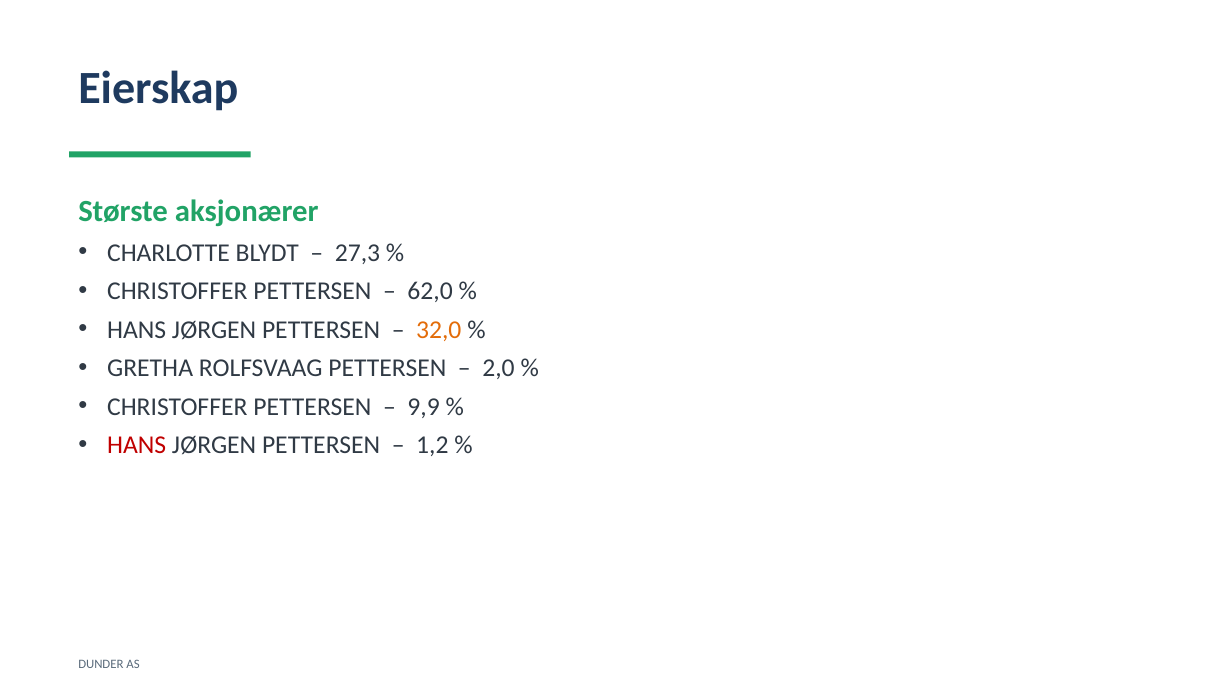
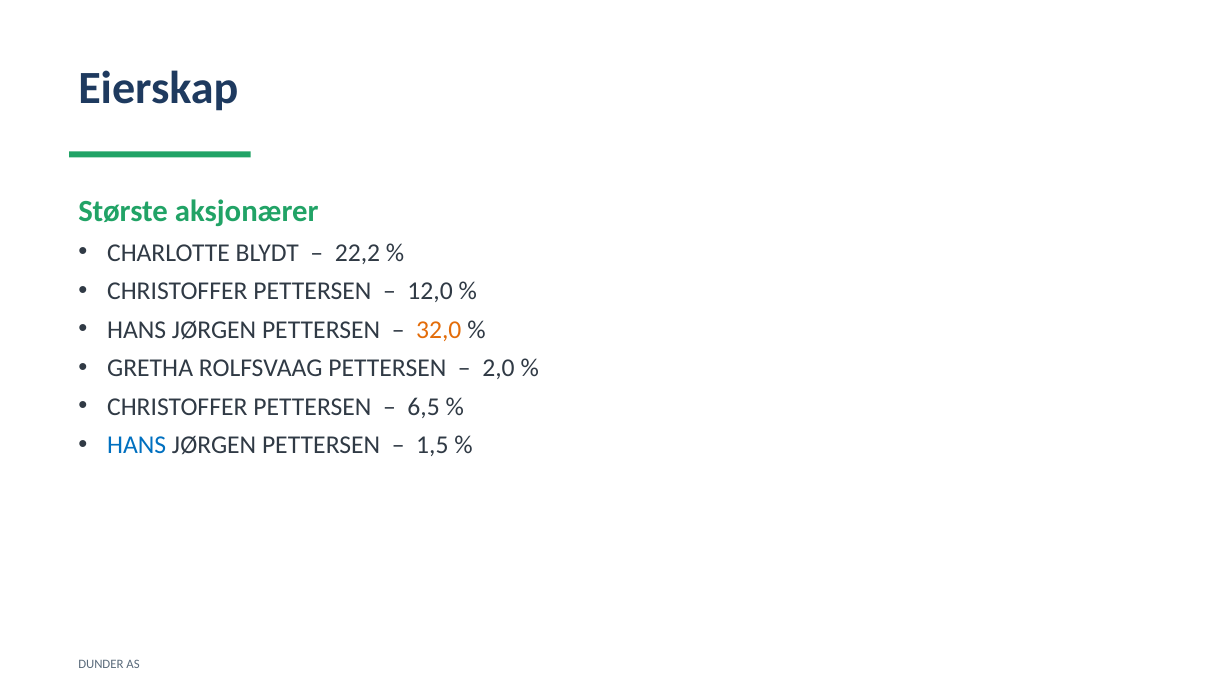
27,3: 27,3 -> 22,2
62,0: 62,0 -> 12,0
9,9: 9,9 -> 6,5
HANS at (137, 445) colour: red -> blue
1,2: 1,2 -> 1,5
